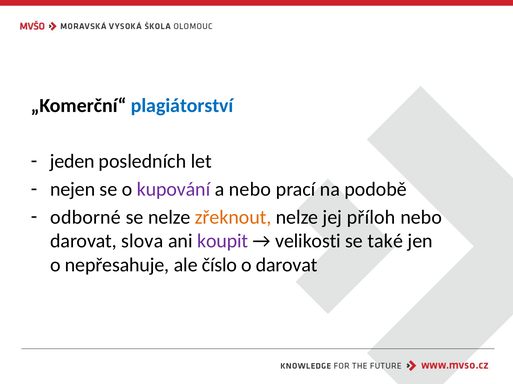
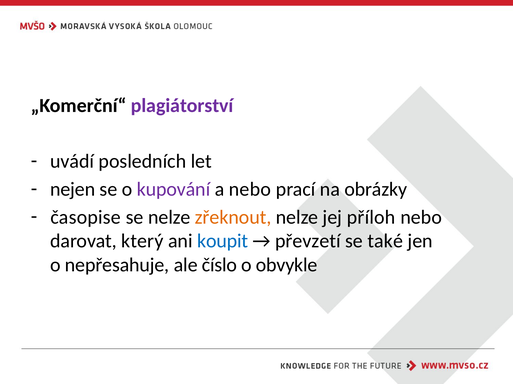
plagiátorství colour: blue -> purple
jeden: jeden -> uvádí
podobě: podobě -> obrázky
odborné: odborné -> časopise
slova: slova -> který
koupit colour: purple -> blue
velikosti: velikosti -> převzetí
o darovat: darovat -> obvykle
